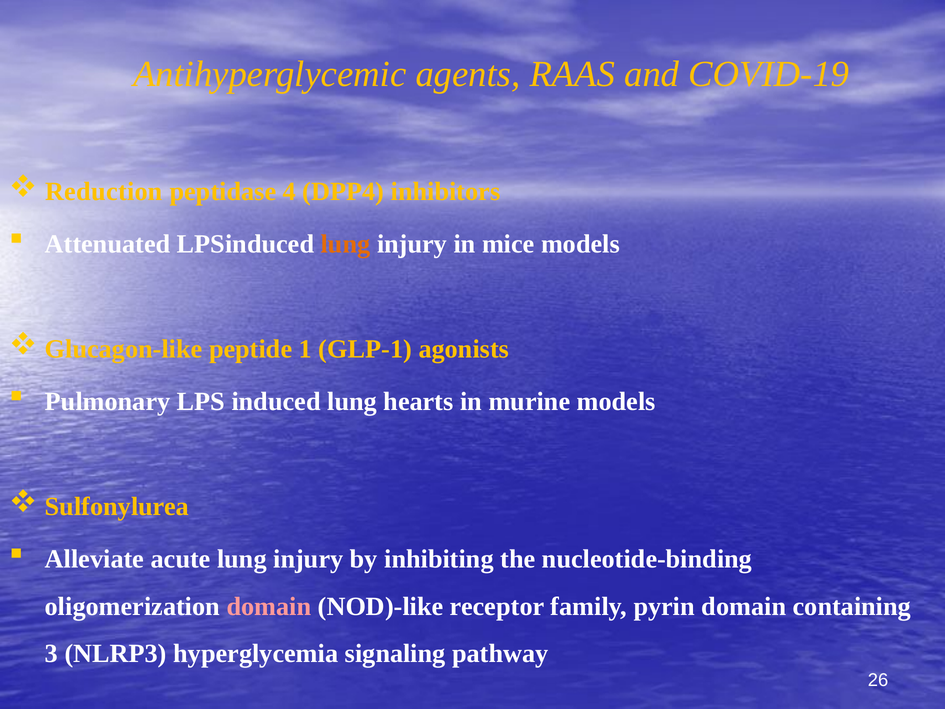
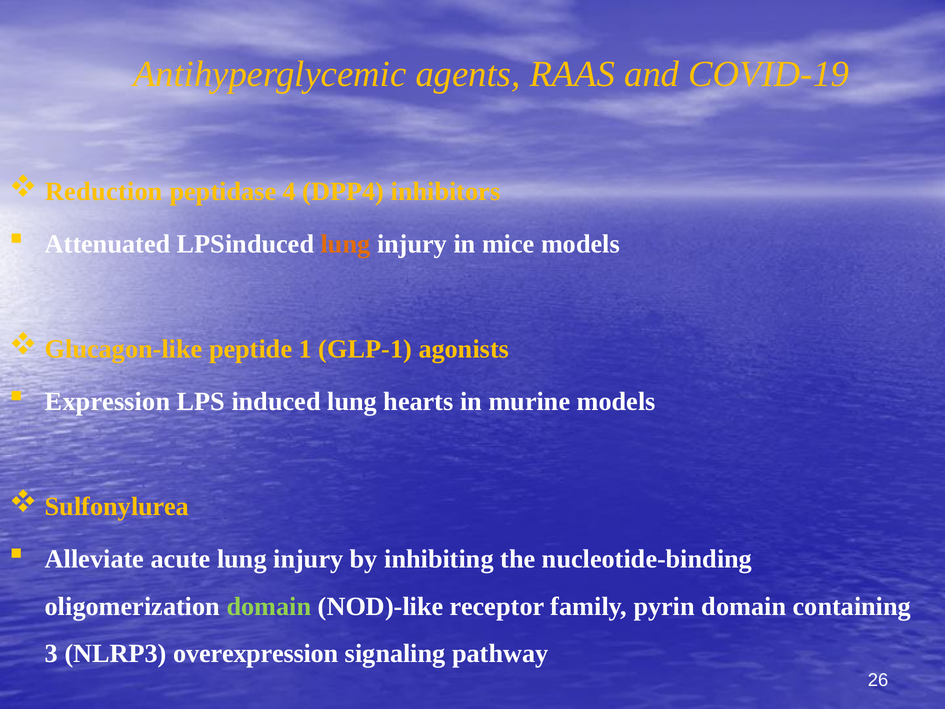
Pulmonary: Pulmonary -> Expression
domain at (269, 606) colour: pink -> light green
hyperglycemia: hyperglycemia -> overexpression
